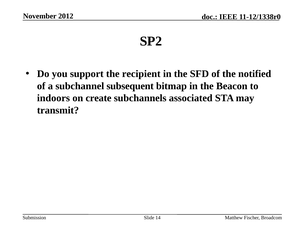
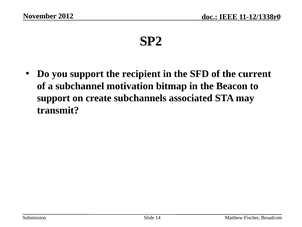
notified: notified -> current
subsequent: subsequent -> motivation
indoors at (53, 98): indoors -> support
